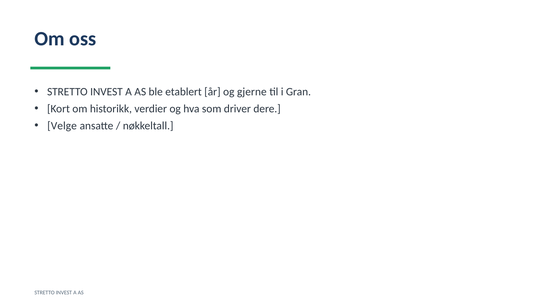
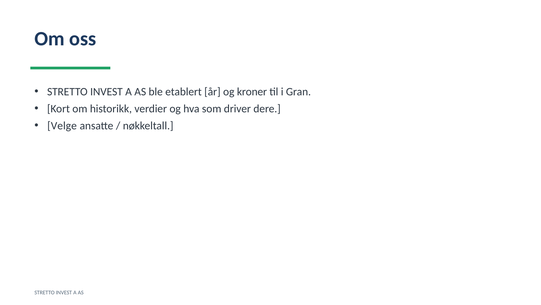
gjerne: gjerne -> kroner
